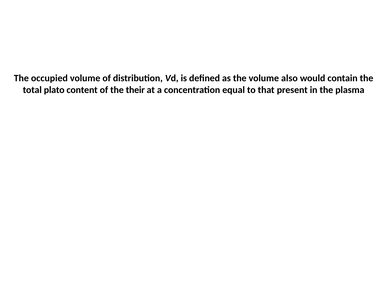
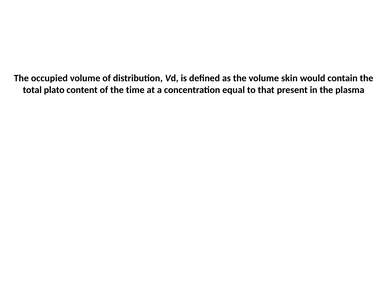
also: also -> skin
their: their -> time
